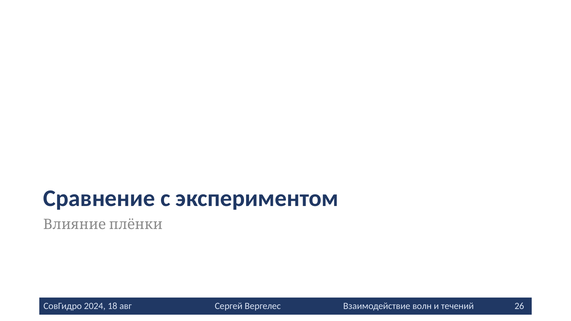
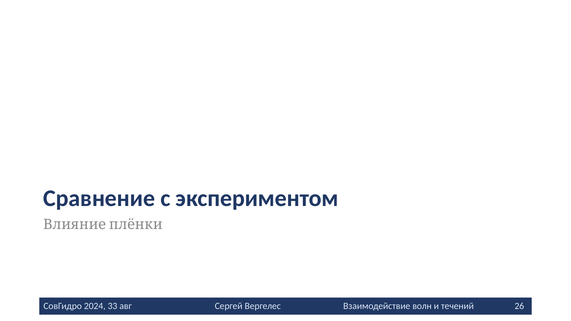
18: 18 -> 33
